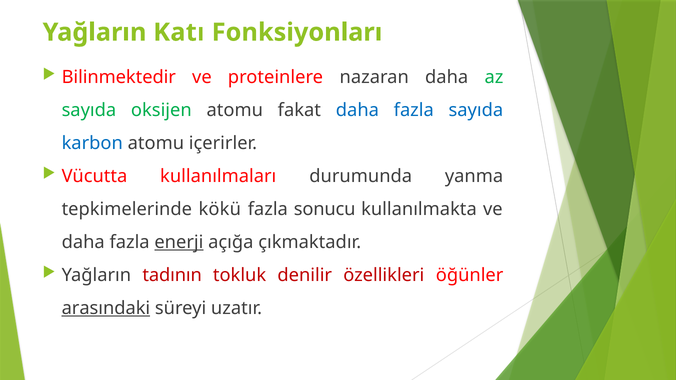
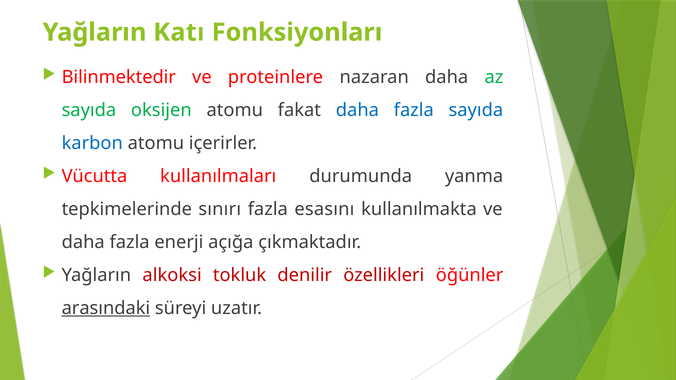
kökü: kökü -> sınırı
sonucu: sonucu -> esasını
enerji underline: present -> none
tadının: tadının -> alkoksi
